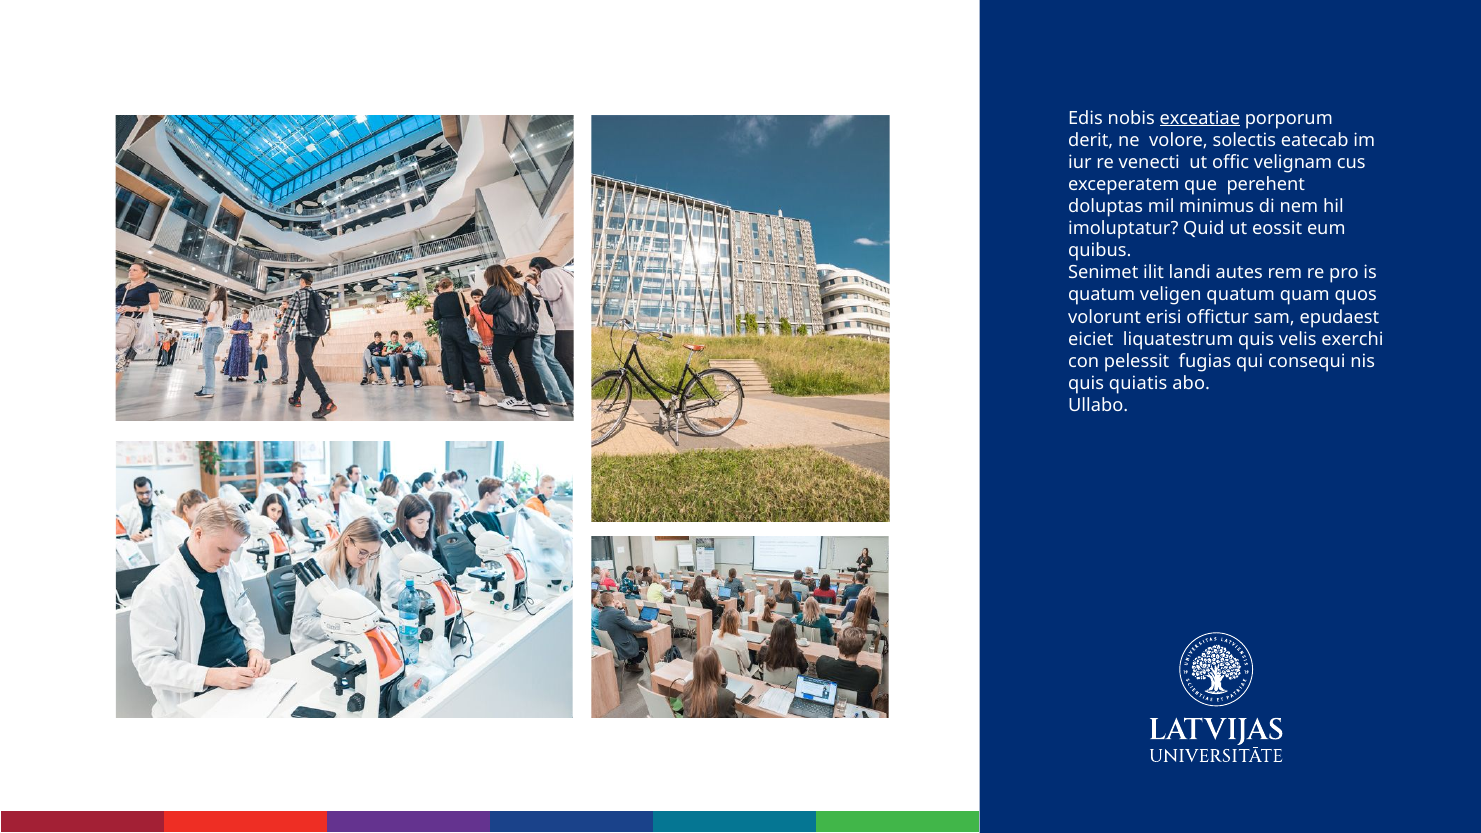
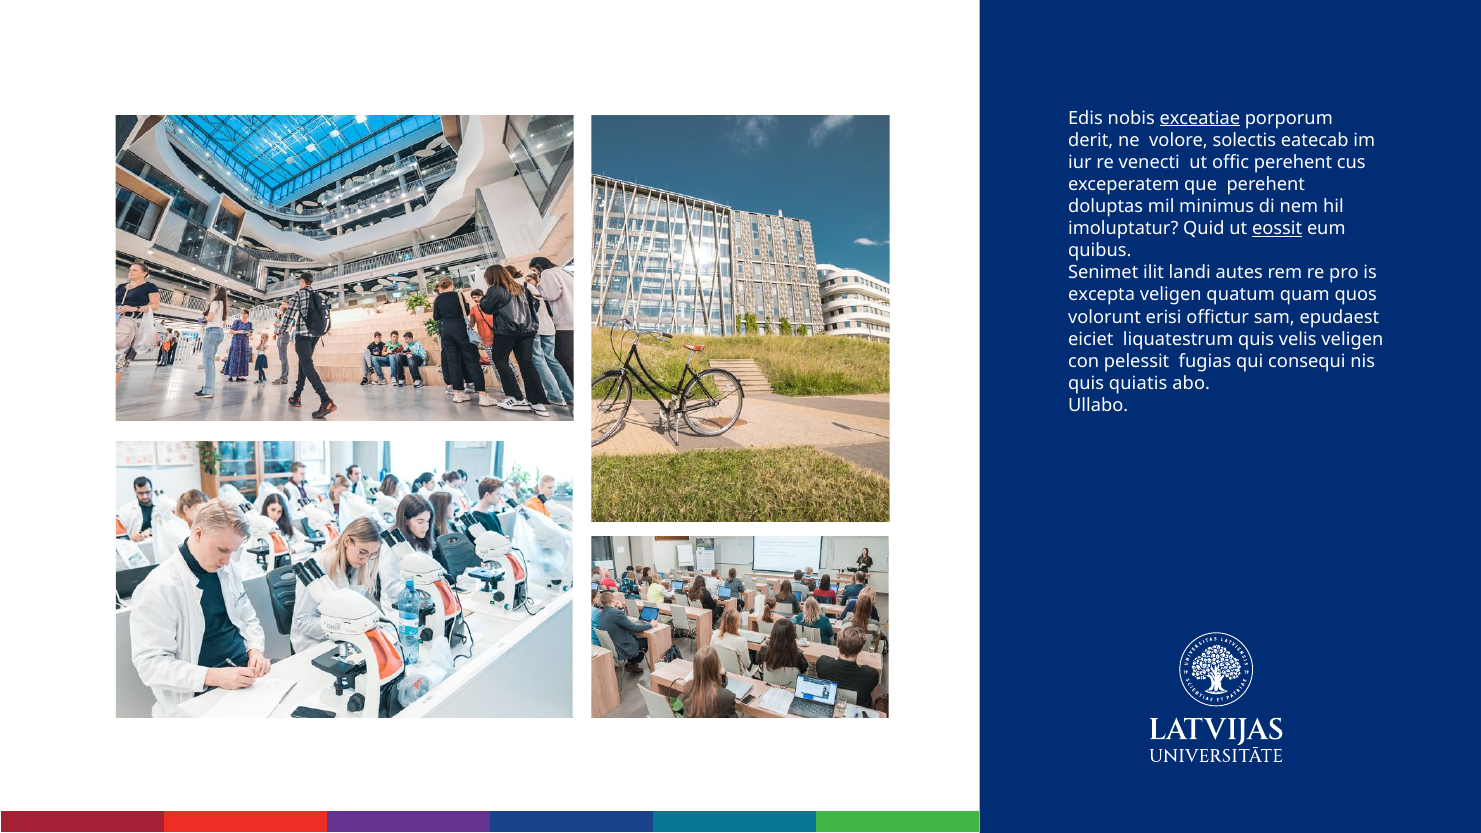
offic velignam: velignam -> perehent
eossit underline: none -> present
quatum at (1102, 295): quatum -> excepta
velis exerchi: exerchi -> veligen
